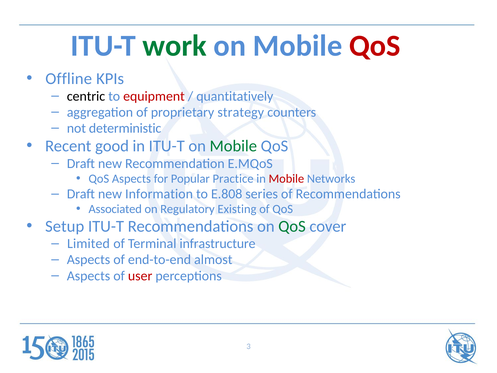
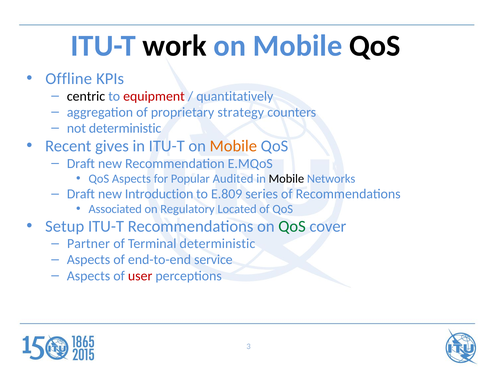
work colour: green -> black
QoS at (375, 46) colour: red -> black
good: good -> gives
Mobile at (233, 146) colour: green -> orange
Practice: Practice -> Audited
Mobile at (286, 179) colour: red -> black
Information: Information -> Introduction
E.808: E.808 -> E.809
Existing: Existing -> Located
Limited: Limited -> Partner
Terminal infrastructure: infrastructure -> deterministic
almost: almost -> service
